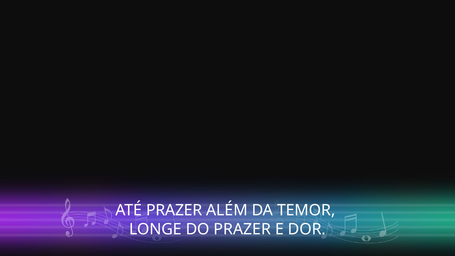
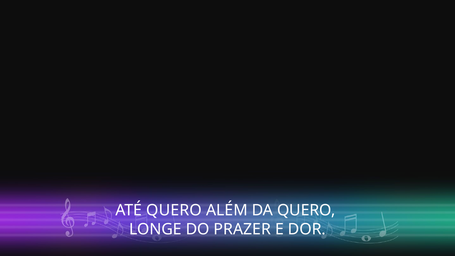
ATÉ PRAZER: PRAZER -> QUERO
DA TEMOR: TEMOR -> QUERO
